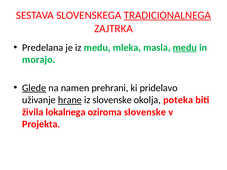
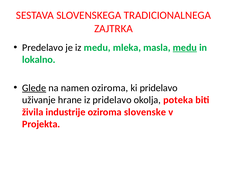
TRADICIONALNEGA underline: present -> none
Predelana: Predelana -> Predelavo
morajo: morajo -> lokalno
namen prehrani: prehrani -> oziroma
hrane underline: present -> none
iz slovenske: slovenske -> pridelavo
lokalnega: lokalnega -> industrije
